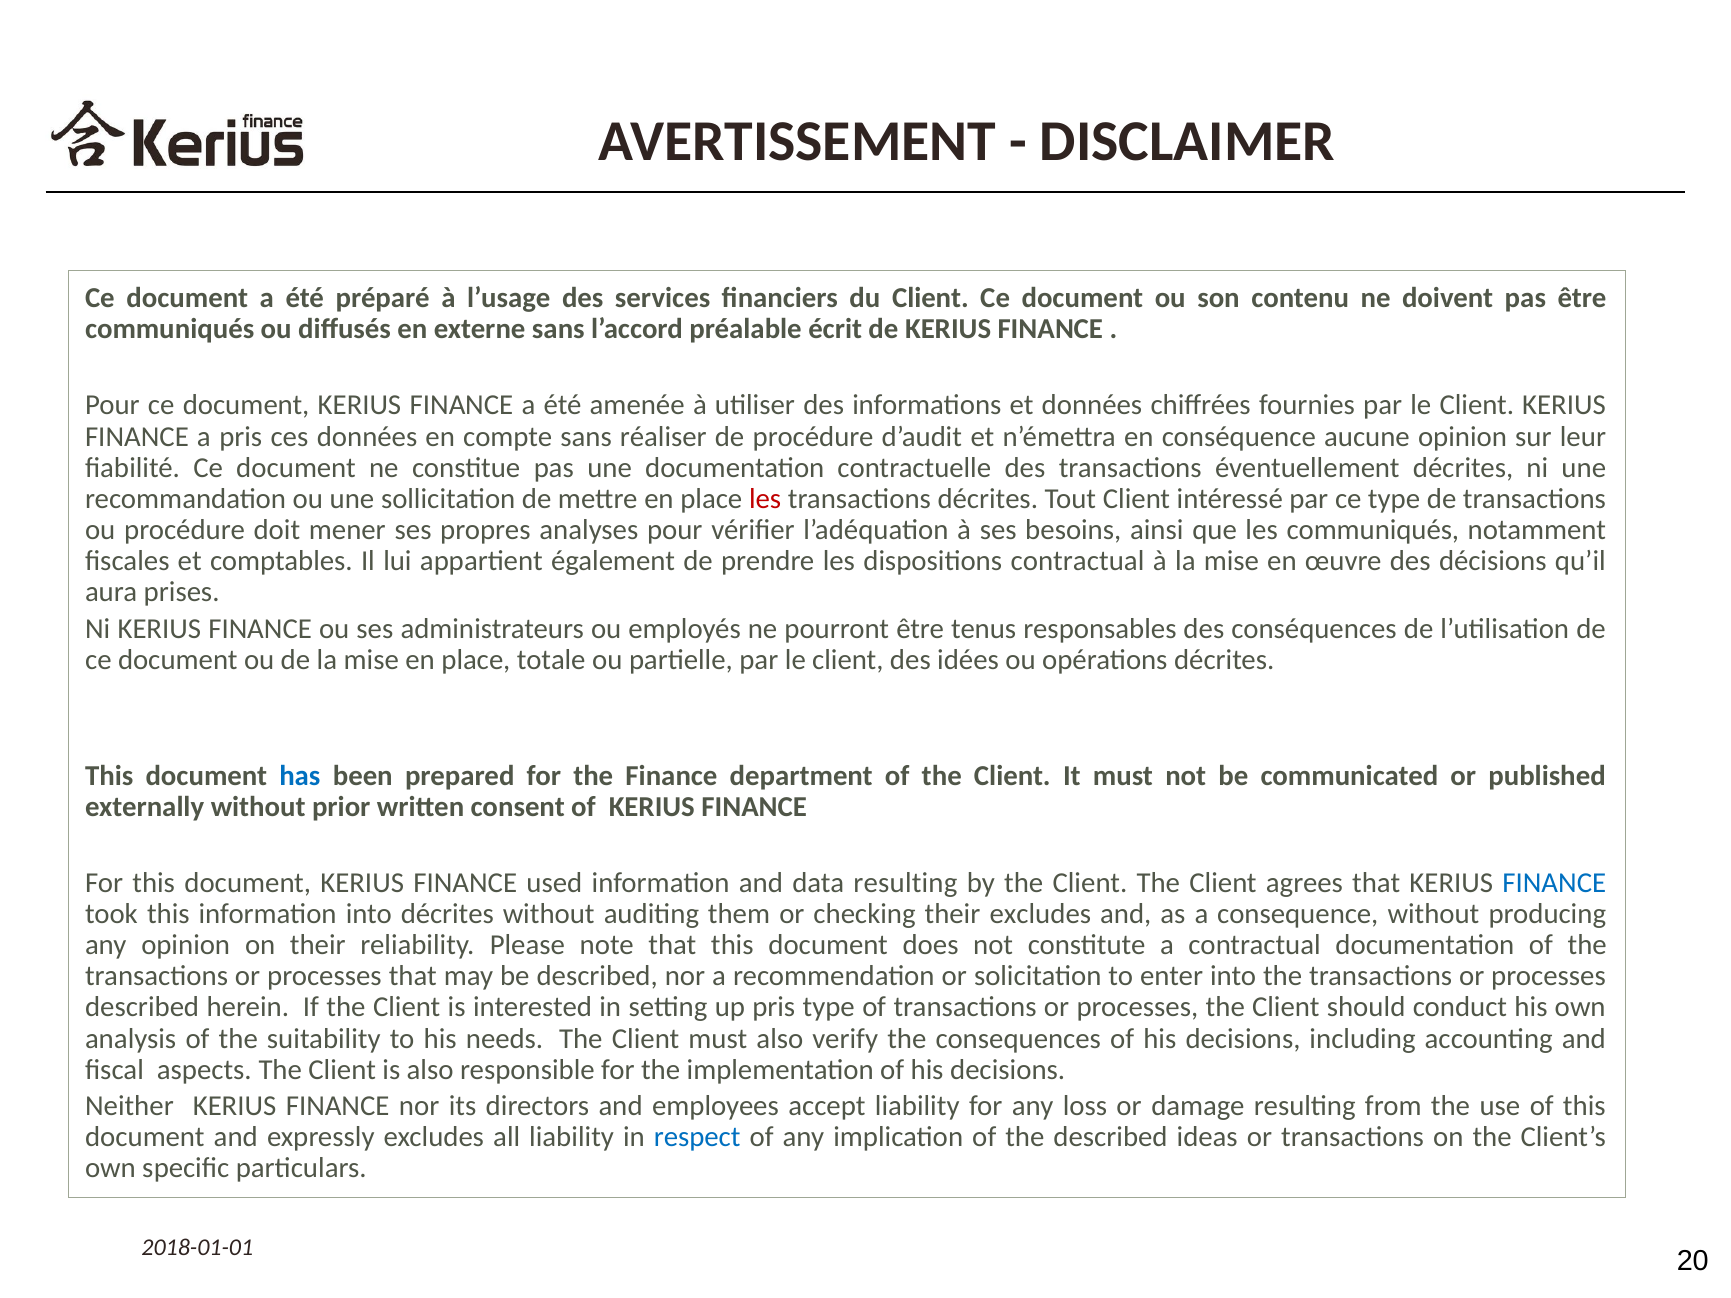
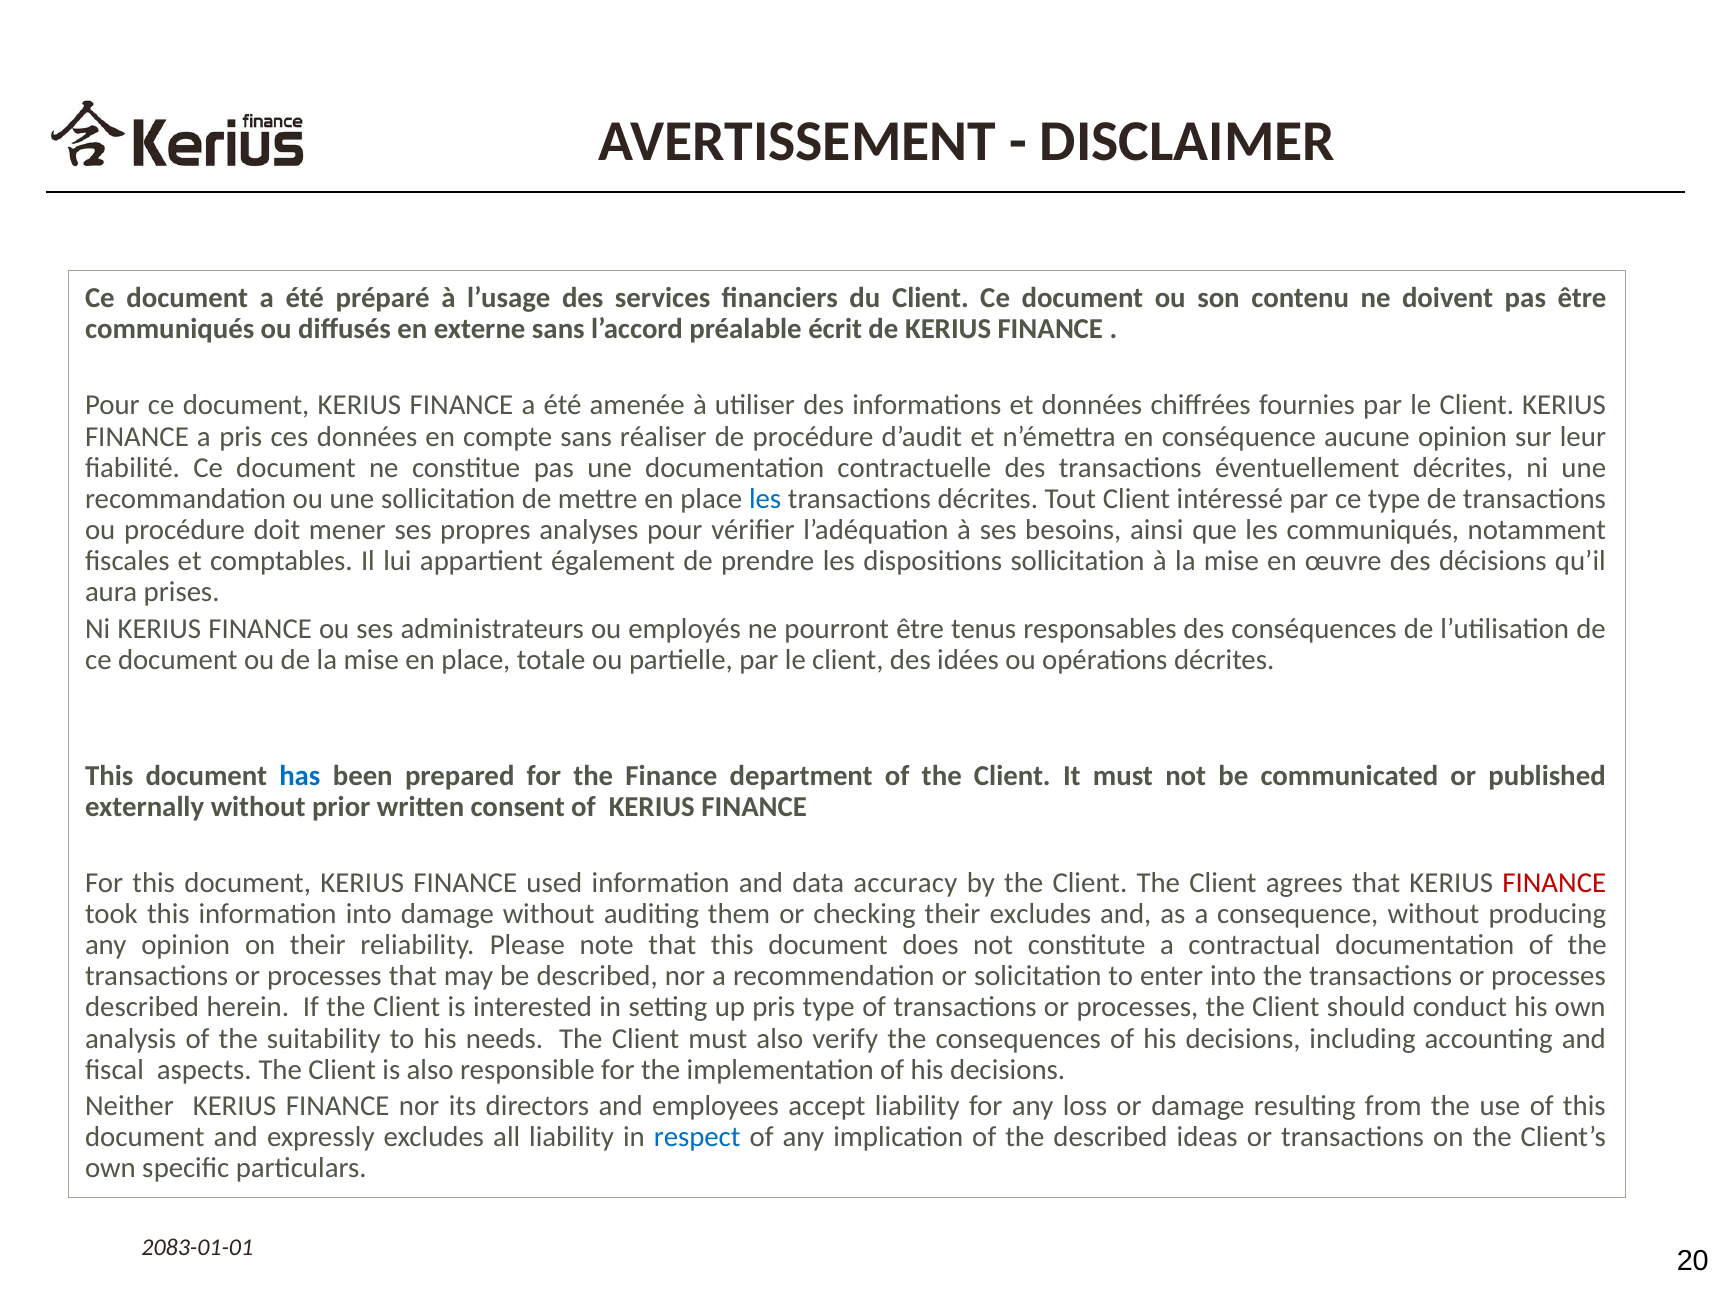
les at (765, 499) colour: red -> blue
dispositions contractual: contractual -> sollicitation
data resulting: resulting -> accuracy
FINANCE at (1554, 883) colour: blue -> red
into décrites: décrites -> damage
2018-01-01: 2018-01-01 -> 2083-01-01
